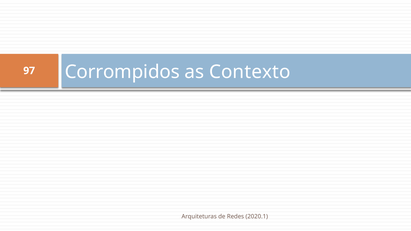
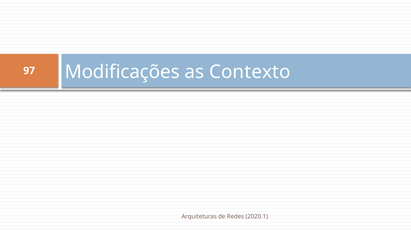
Corrompidos: Corrompidos -> Modificações
